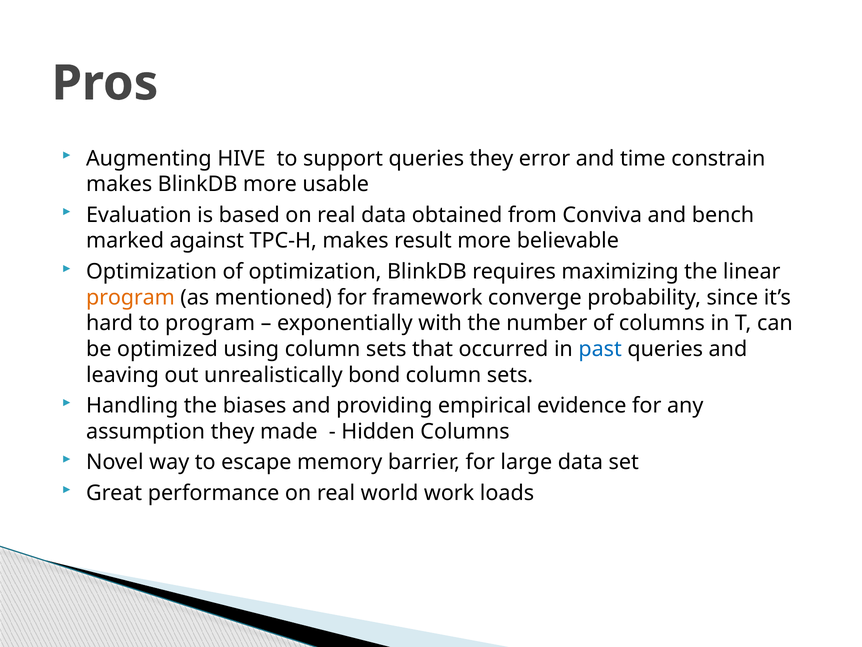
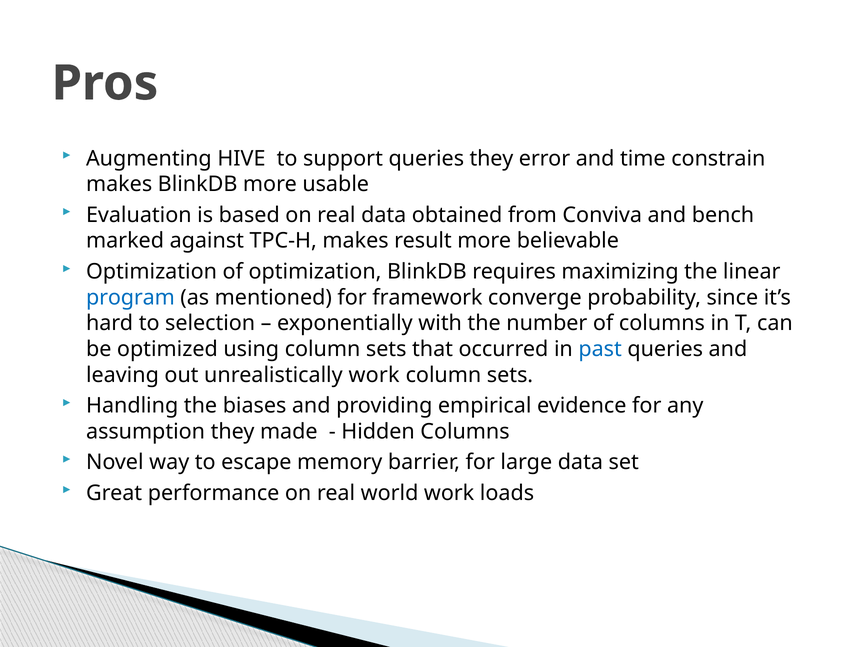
program at (130, 297) colour: orange -> blue
to program: program -> selection
unrealistically bond: bond -> work
